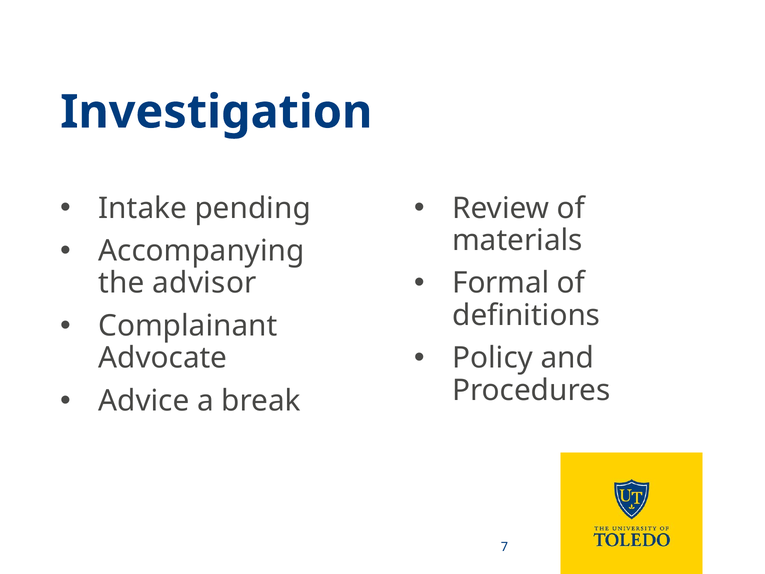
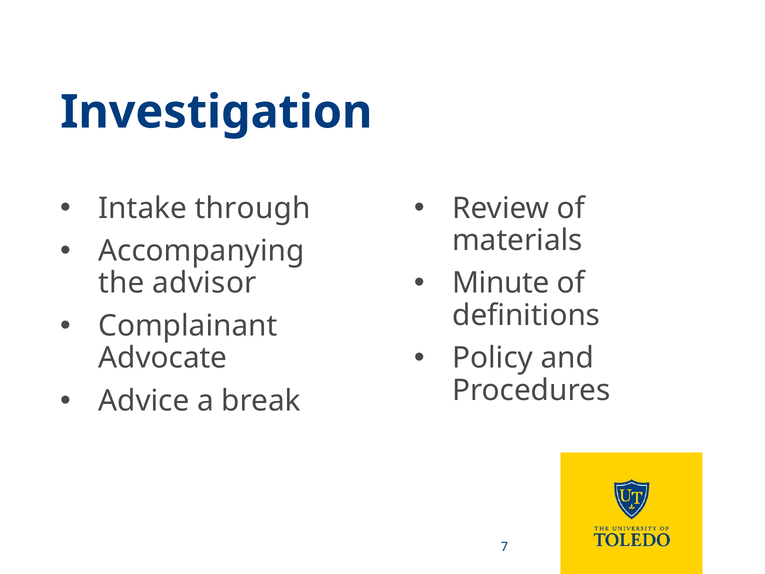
pending: pending -> through
Formal: Formal -> Minute
